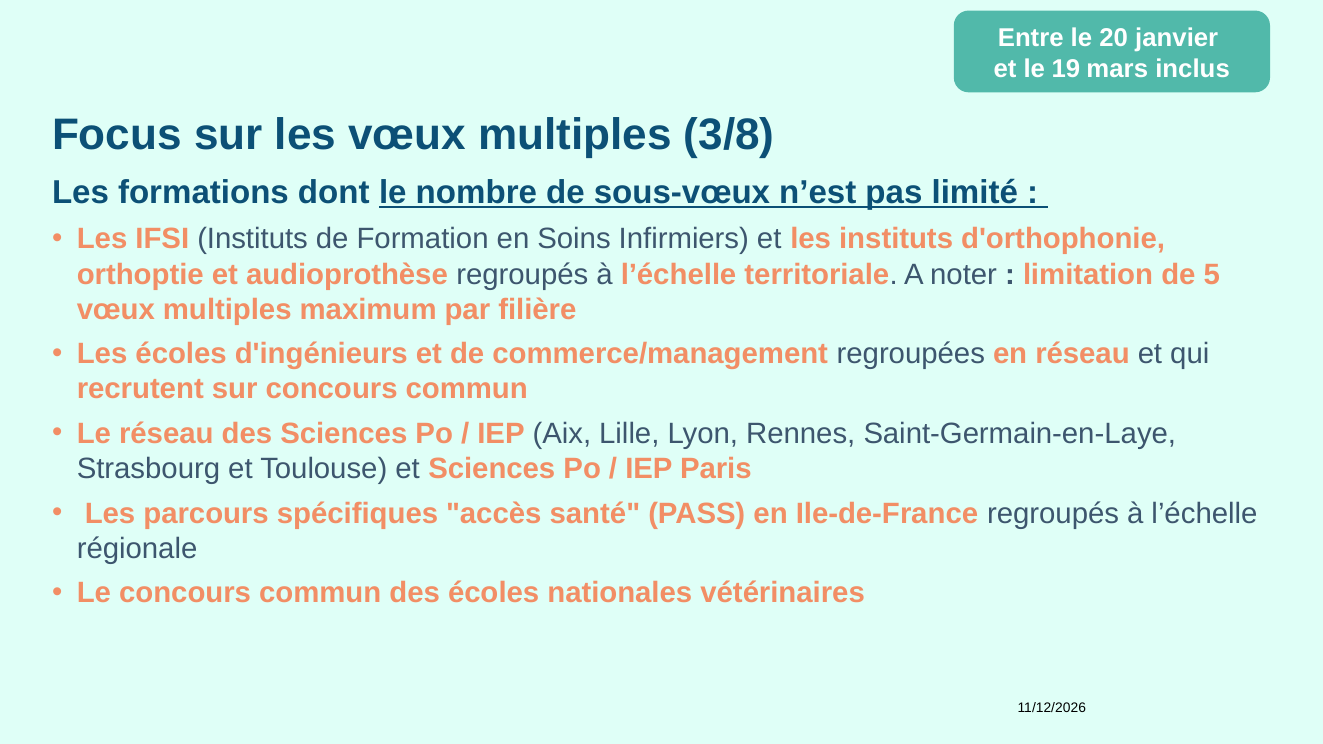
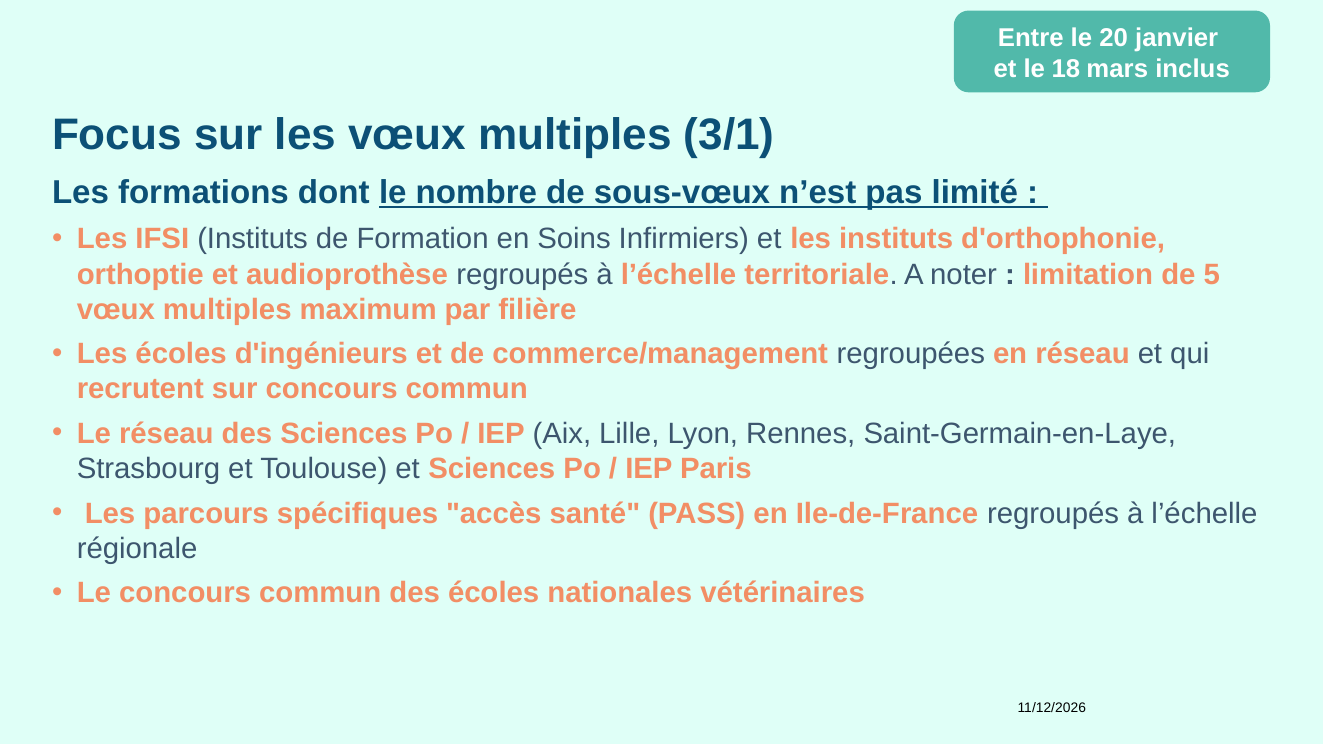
19: 19 -> 18
3/8: 3/8 -> 3/1
